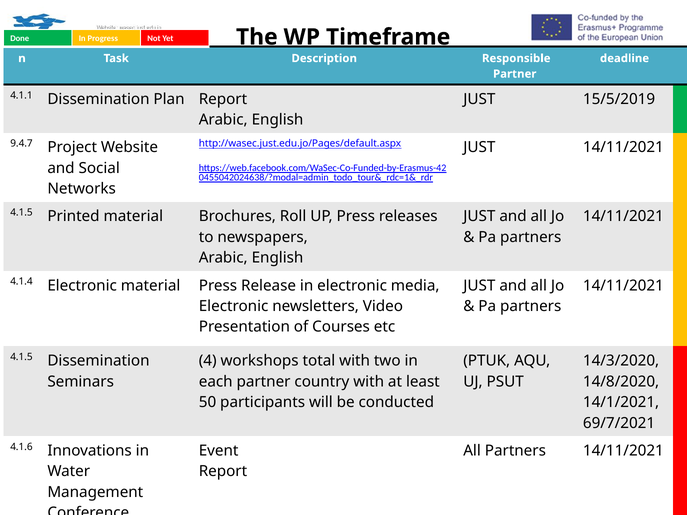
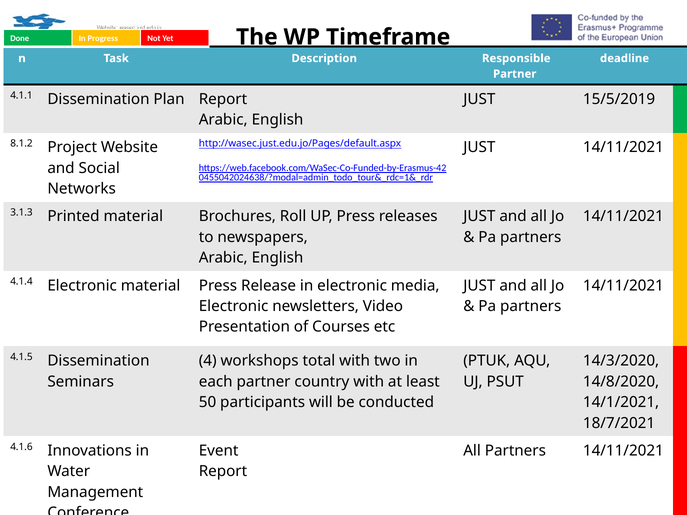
9.4.7: 9.4.7 -> 8.1.2
4.1.5 at (21, 213): 4.1.5 -> 3.1.3
69/7/2021: 69/7/2021 -> 18/7/2021
